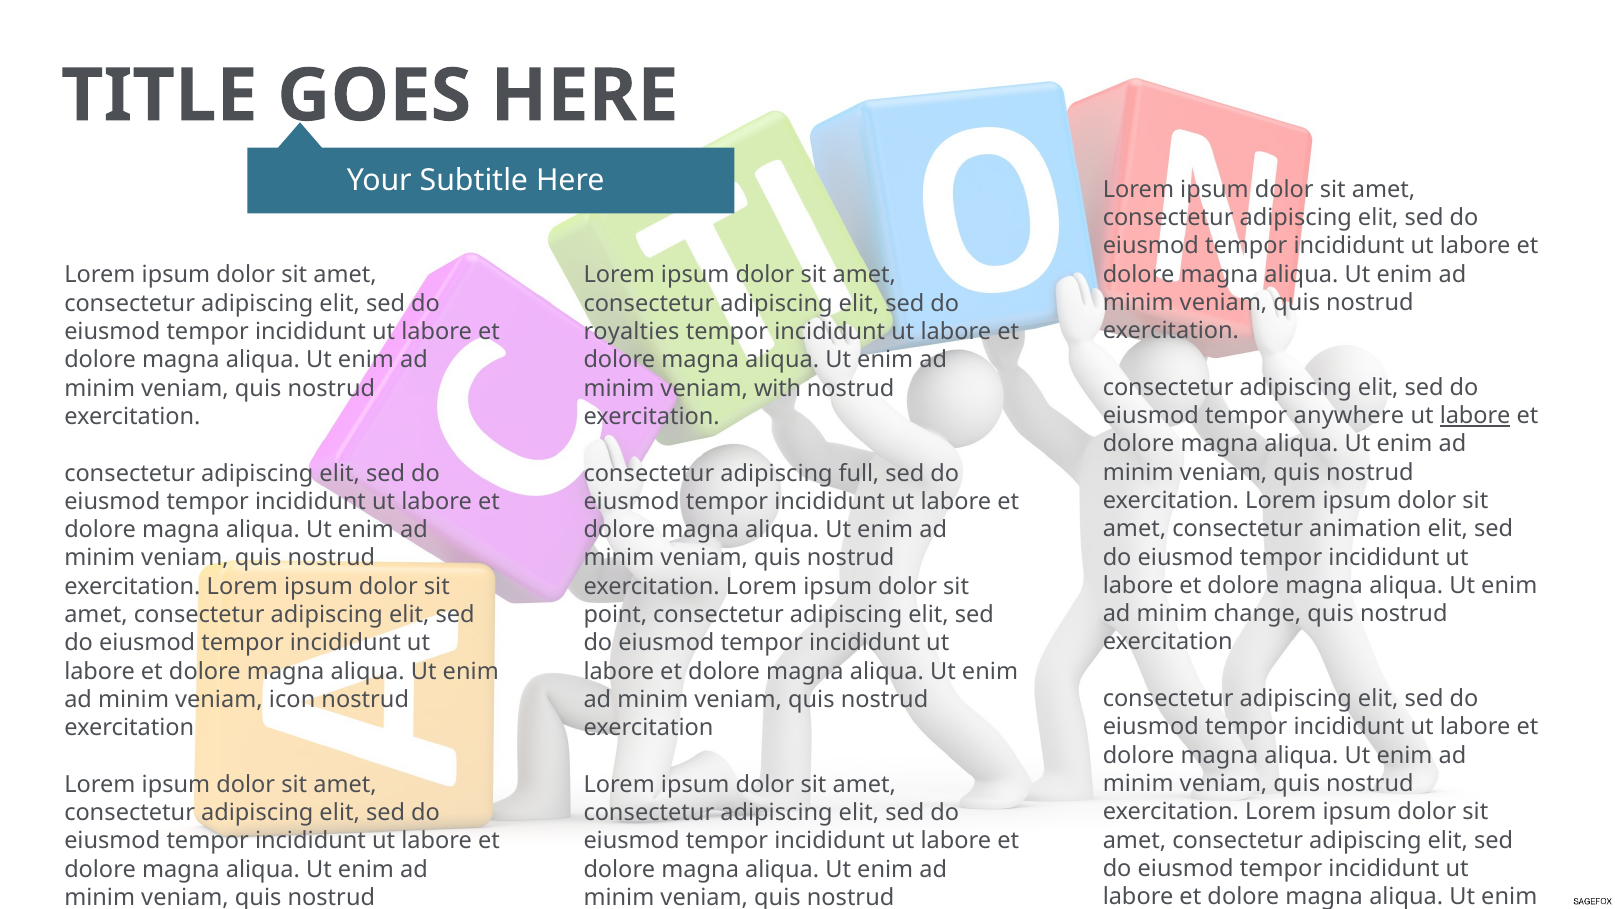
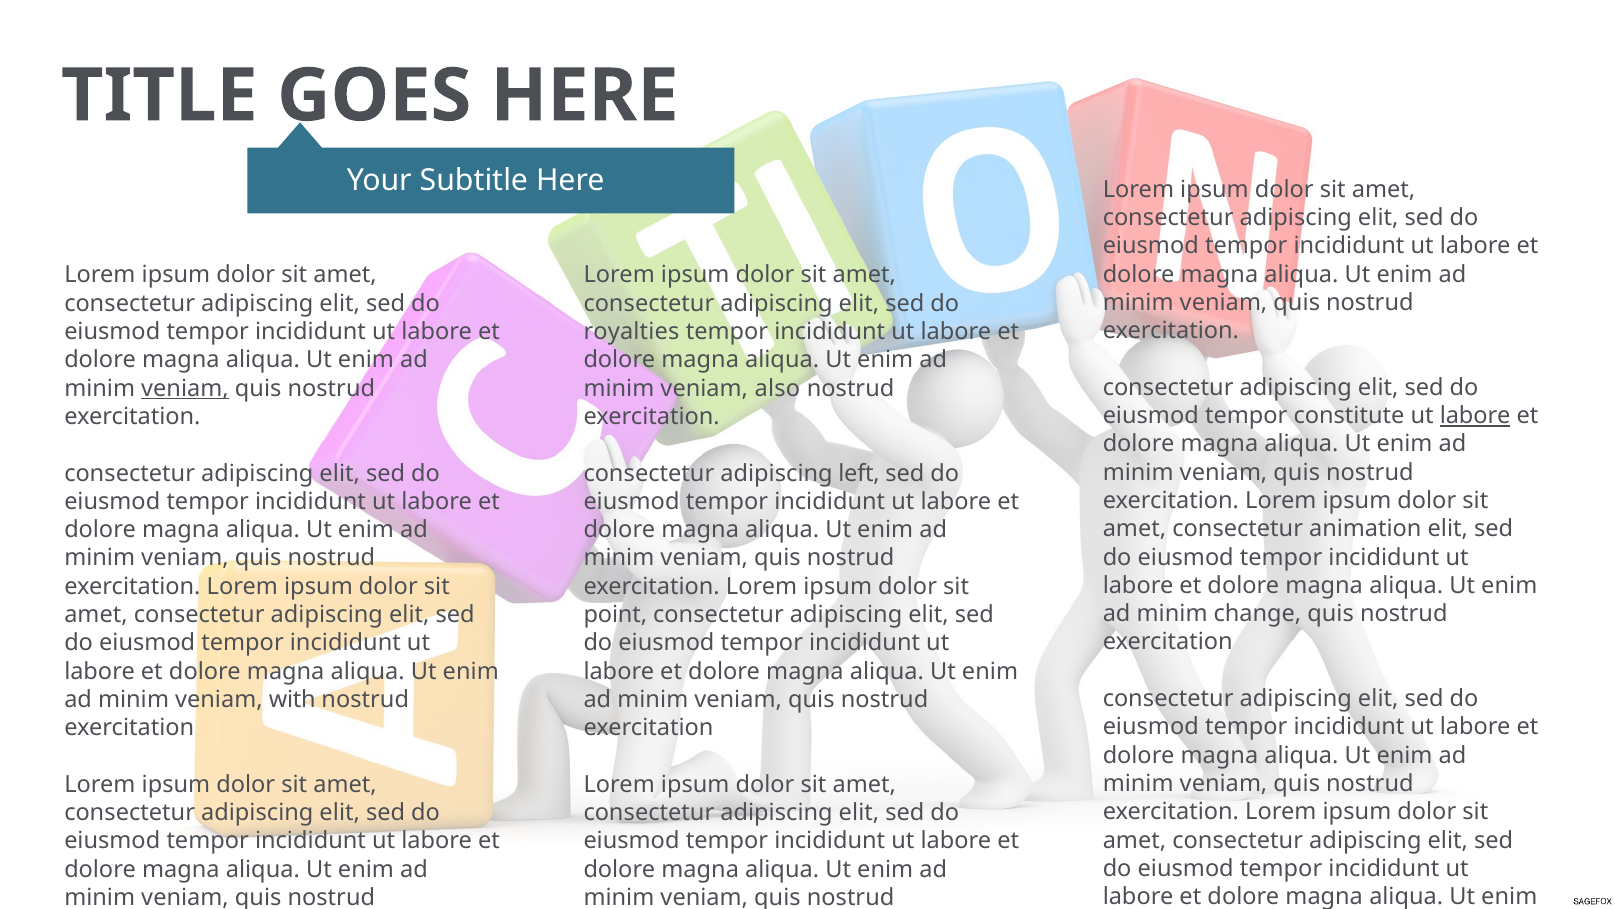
veniam at (185, 388) underline: none -> present
with: with -> also
anywhere: anywhere -> constitute
full: full -> left
icon: icon -> with
